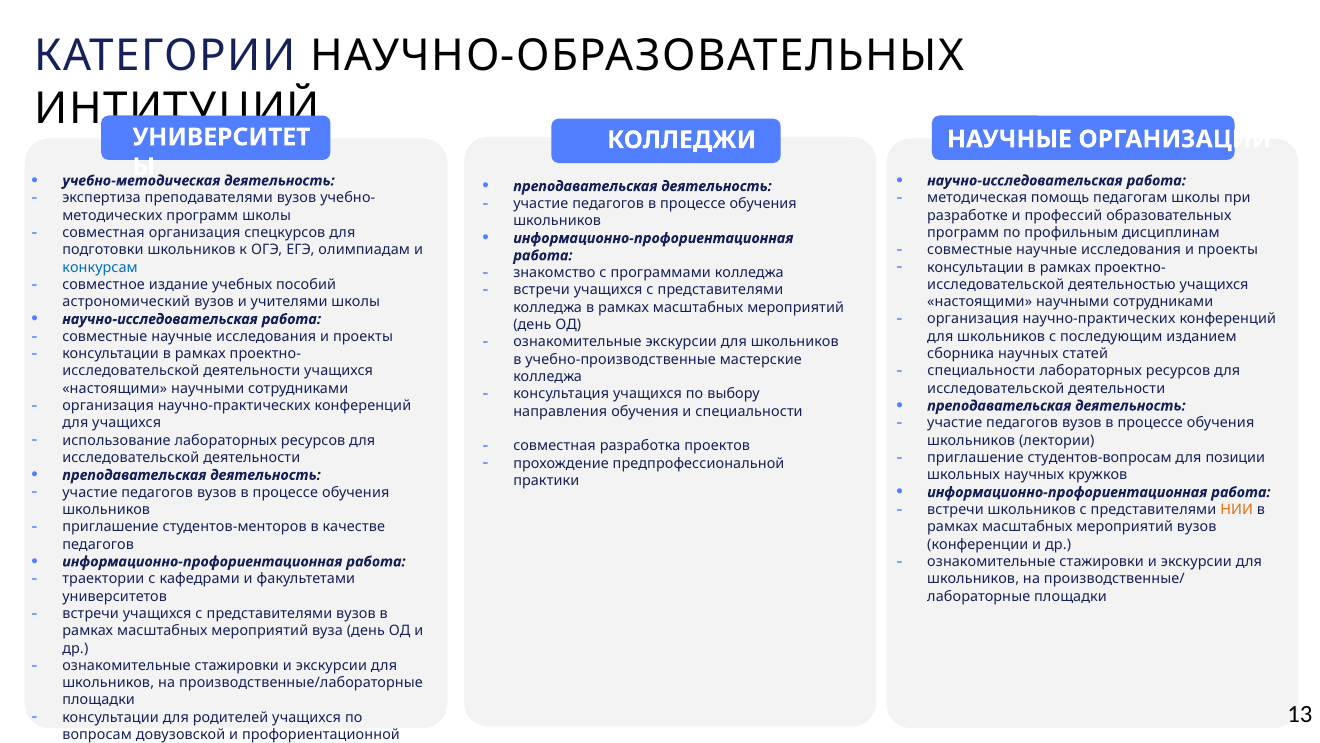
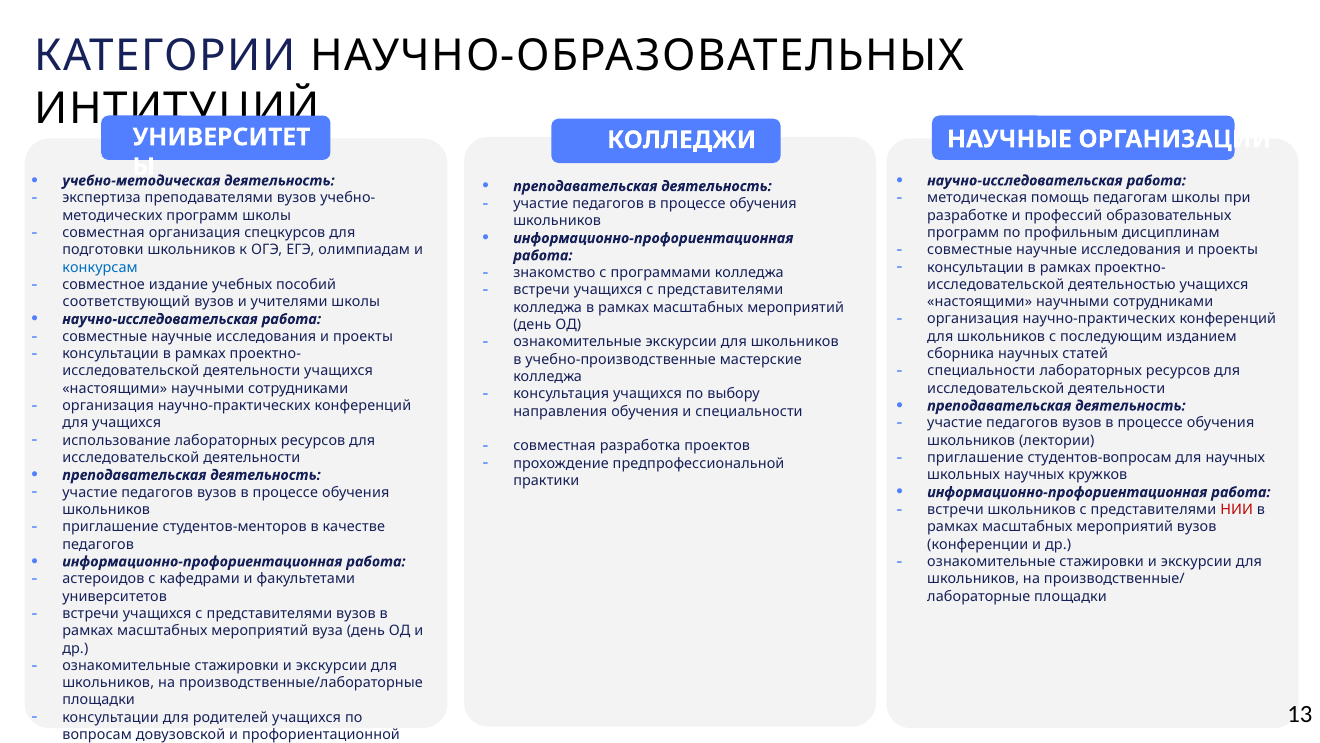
астрономический: астрономический -> соответствующий
для позиции: позиции -> научных
НИИ colour: orange -> red
траектории: траектории -> астероидов
